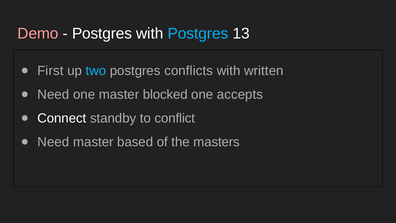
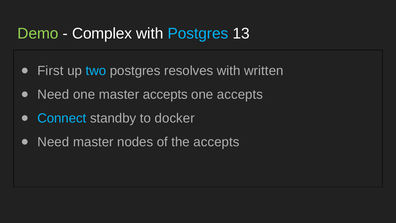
Demo colour: pink -> light green
Postgres at (102, 34): Postgres -> Complex
conflicts: conflicts -> resolves
master blocked: blocked -> accepts
Connect colour: white -> light blue
conflict: conflict -> docker
based: based -> nodes
the masters: masters -> accepts
